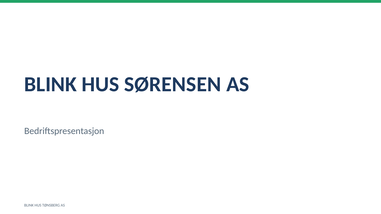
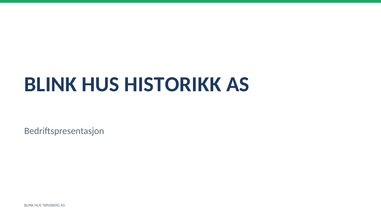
SØRENSEN: SØRENSEN -> HISTORIKK
